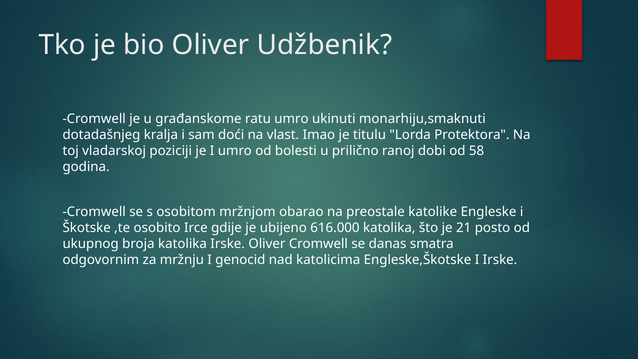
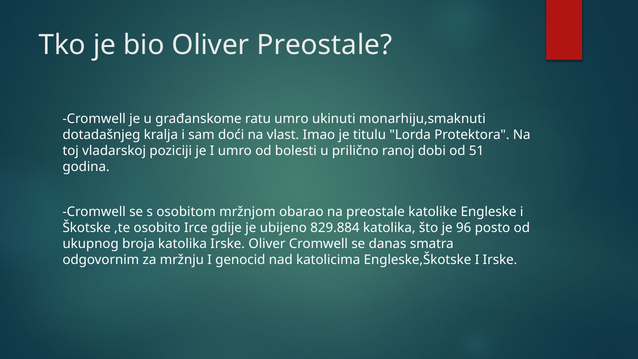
Oliver Udžbenik: Udžbenik -> Preostale
58: 58 -> 51
616.000: 616.000 -> 829.884
21: 21 -> 96
